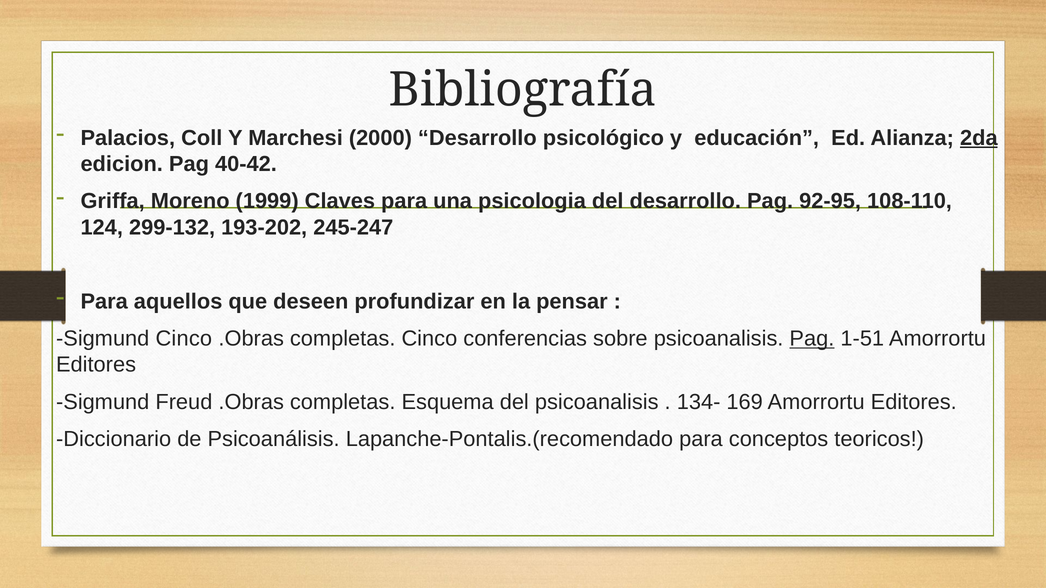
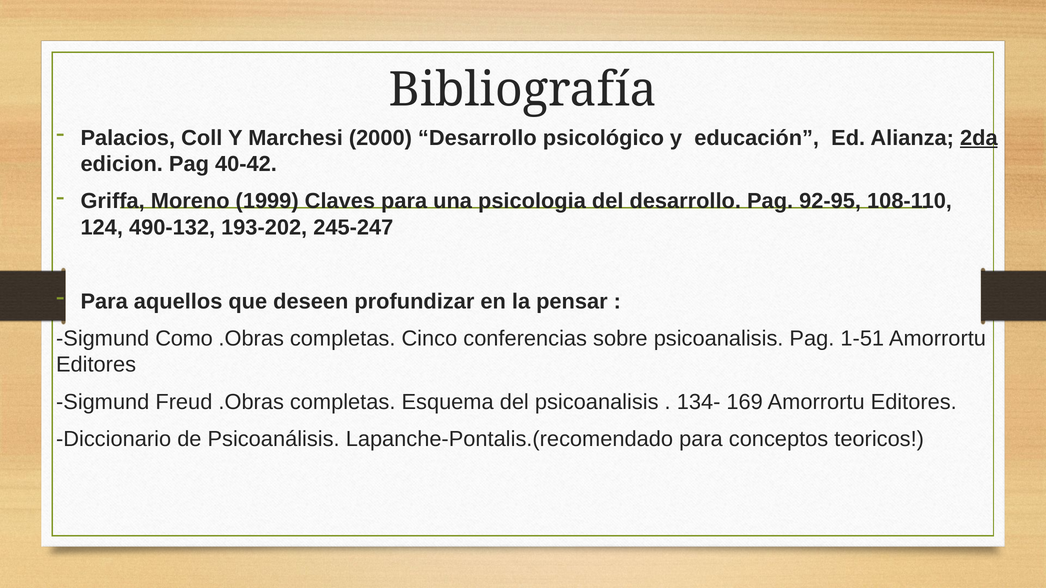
299-132: 299-132 -> 490-132
Sigmund Cinco: Cinco -> Como
Pag at (812, 339) underline: present -> none
